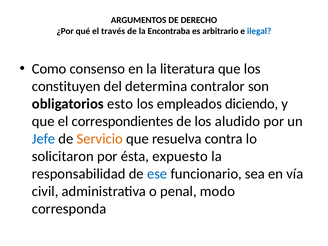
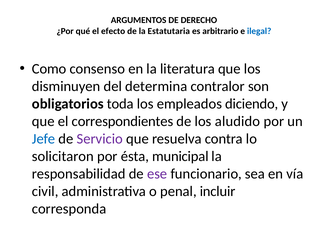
través: través -> efecto
Encontraba: Encontraba -> Estatutaria
constituyen: constituyen -> disminuyen
esto: esto -> toda
Servicio colour: orange -> purple
expuesto: expuesto -> municipal
ese colour: blue -> purple
modo: modo -> incluir
